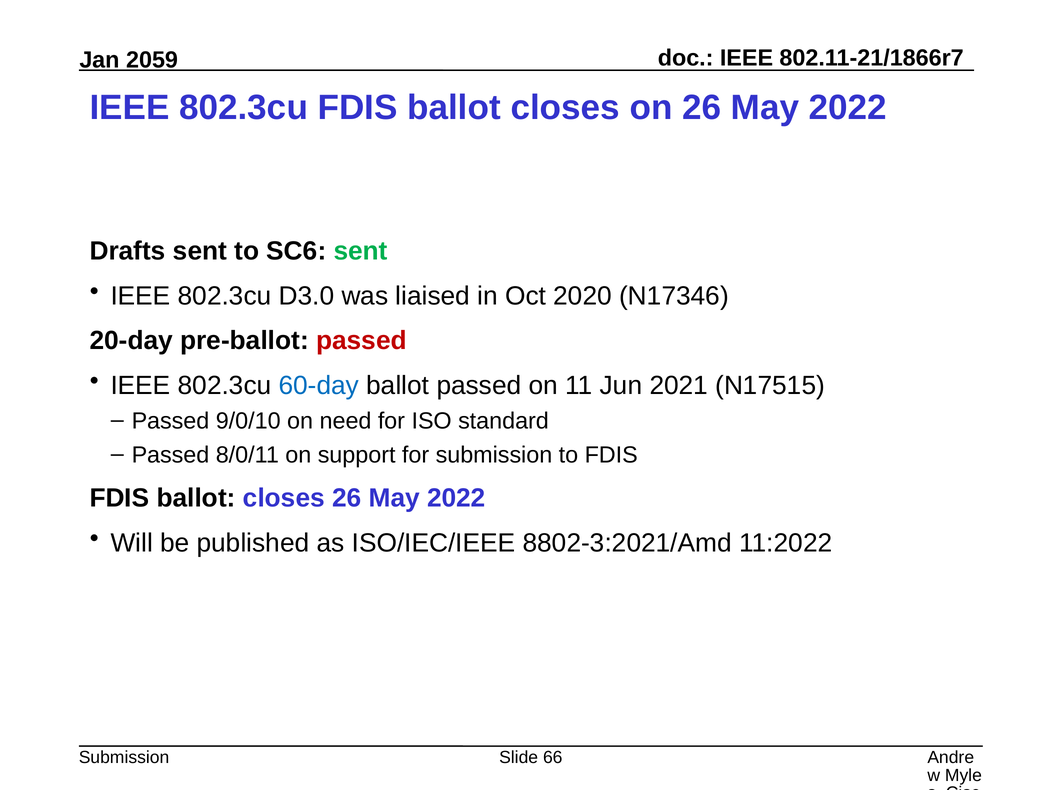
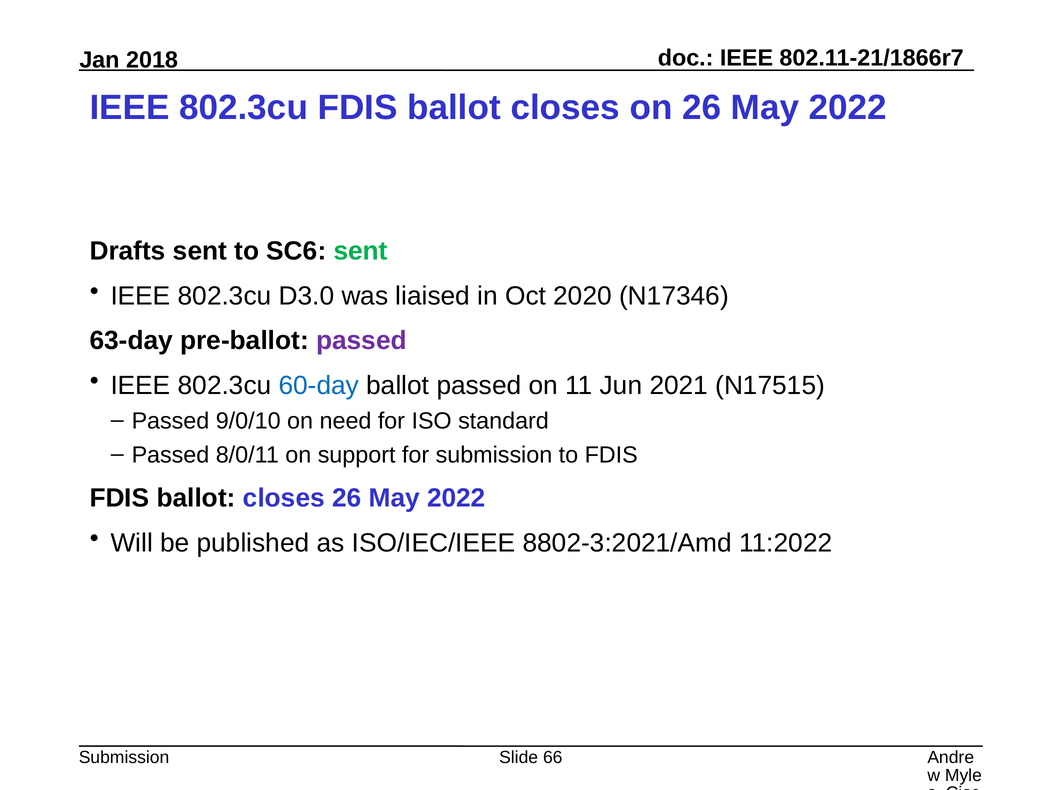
2059: 2059 -> 2018
20-day: 20-day -> 63-day
passed at (361, 341) colour: red -> purple
